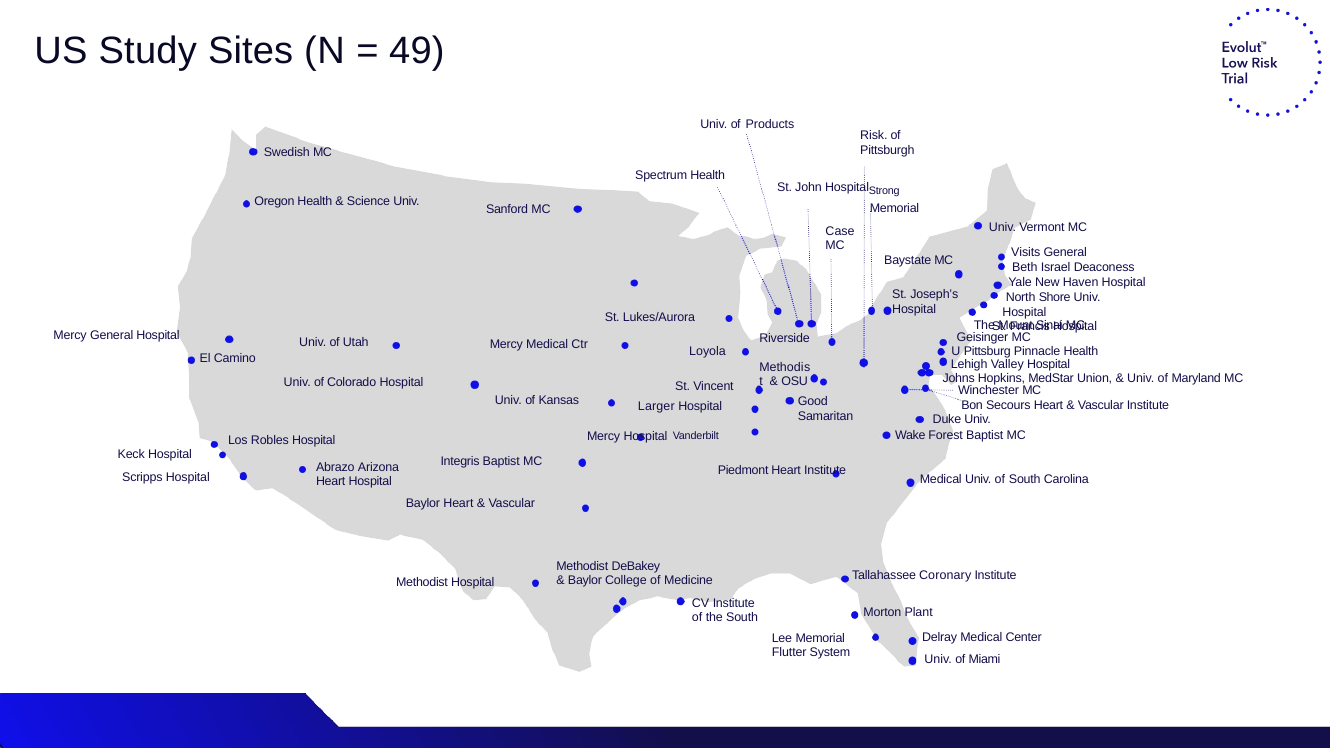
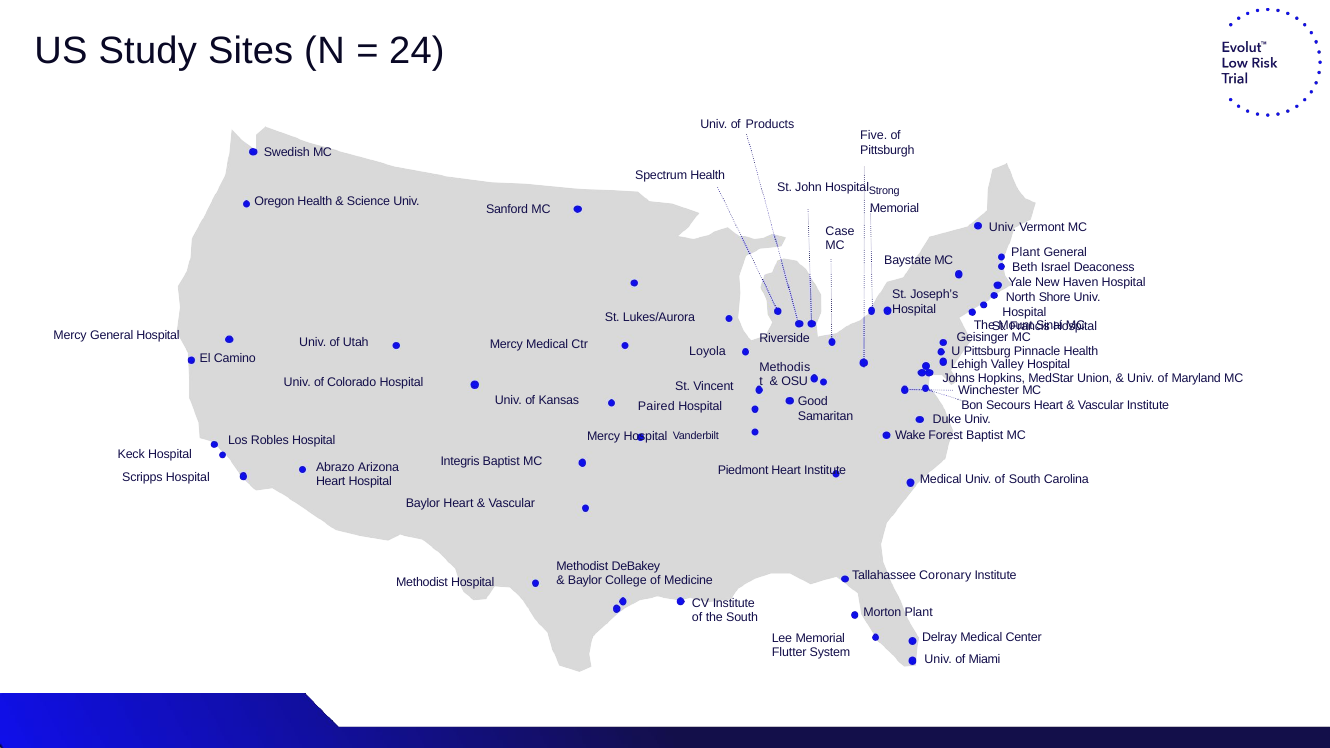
49: 49 -> 24
Risk: Risk -> Five
Visits at (1026, 252): Visits -> Plant
Larger: Larger -> Paired
